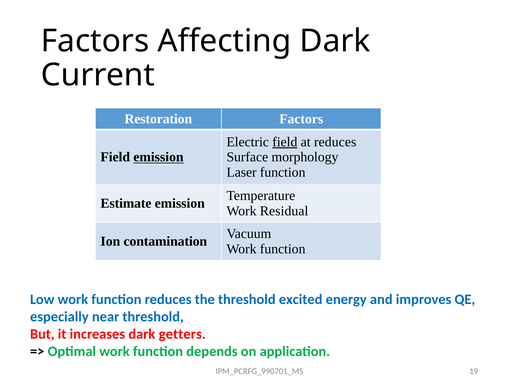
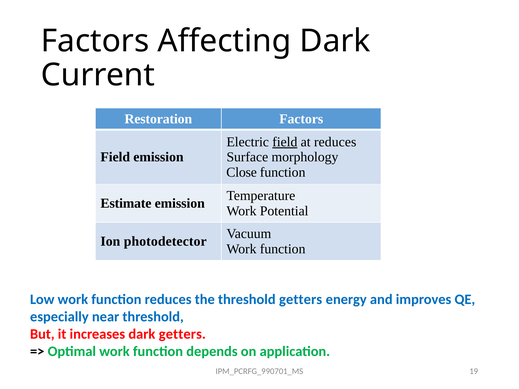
emission at (158, 157) underline: present -> none
Laser: Laser -> Close
Residual: Residual -> Potential
contamination: contamination -> photodetector
threshold excited: excited -> getters
